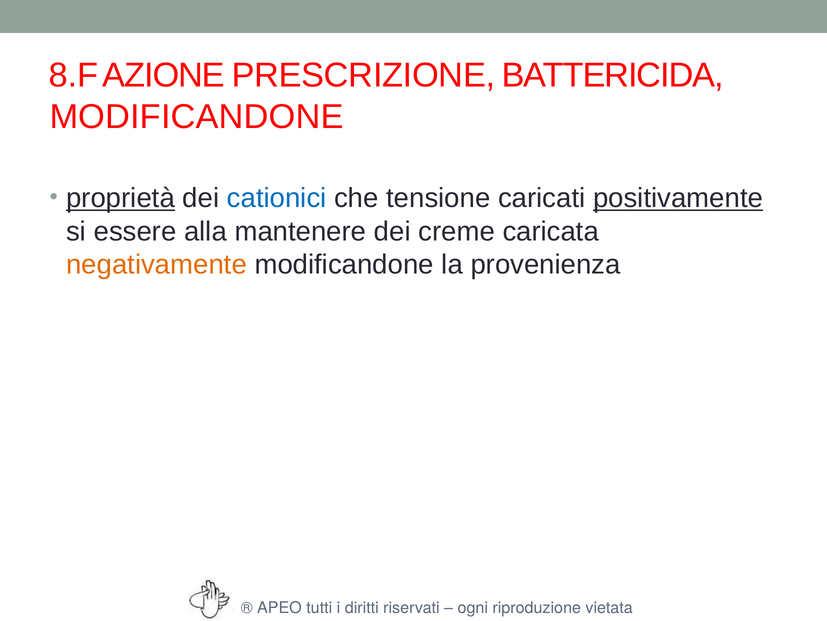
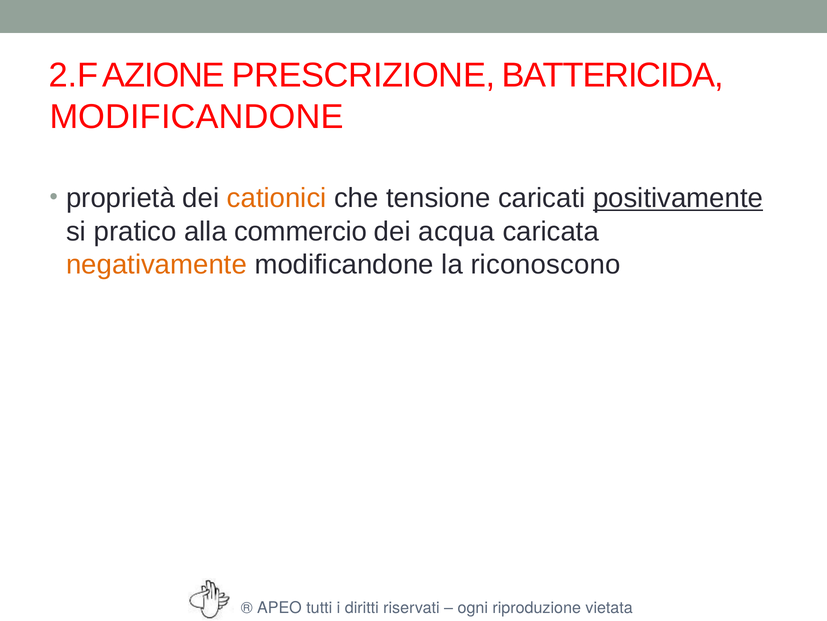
8.F: 8.F -> 2.F
proprietà underline: present -> none
cationici colour: blue -> orange
essere: essere -> pratico
mantenere: mantenere -> commercio
creme: creme -> acqua
provenienza: provenienza -> riconoscono
